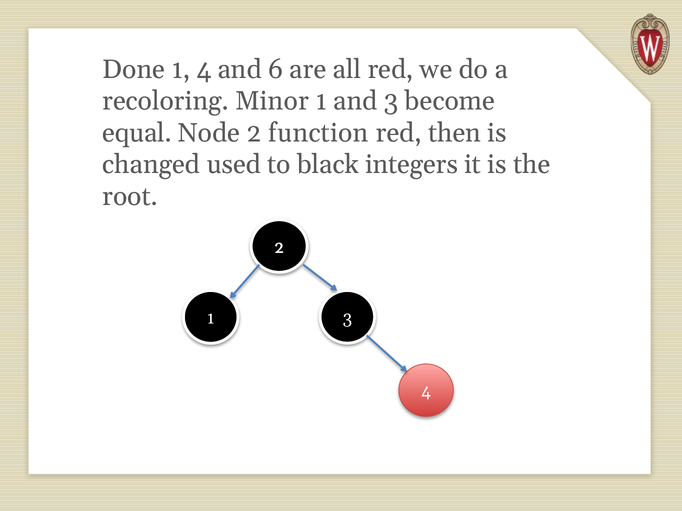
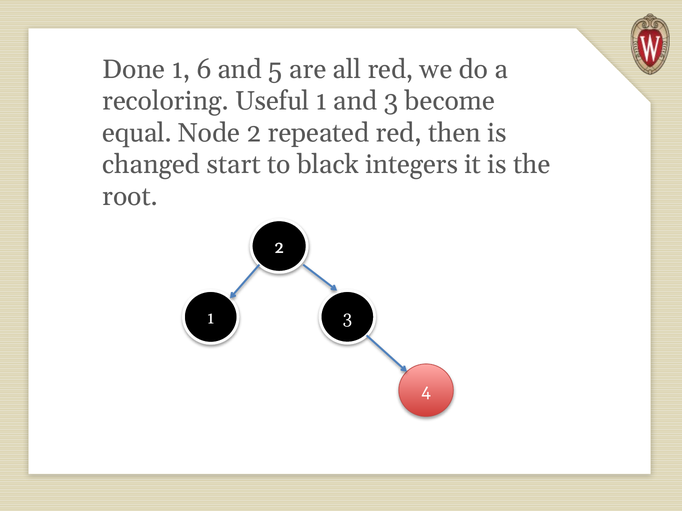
1 4: 4 -> 6
6: 6 -> 5
Minor: Minor -> Useful
function: function -> repeated
used: used -> start
